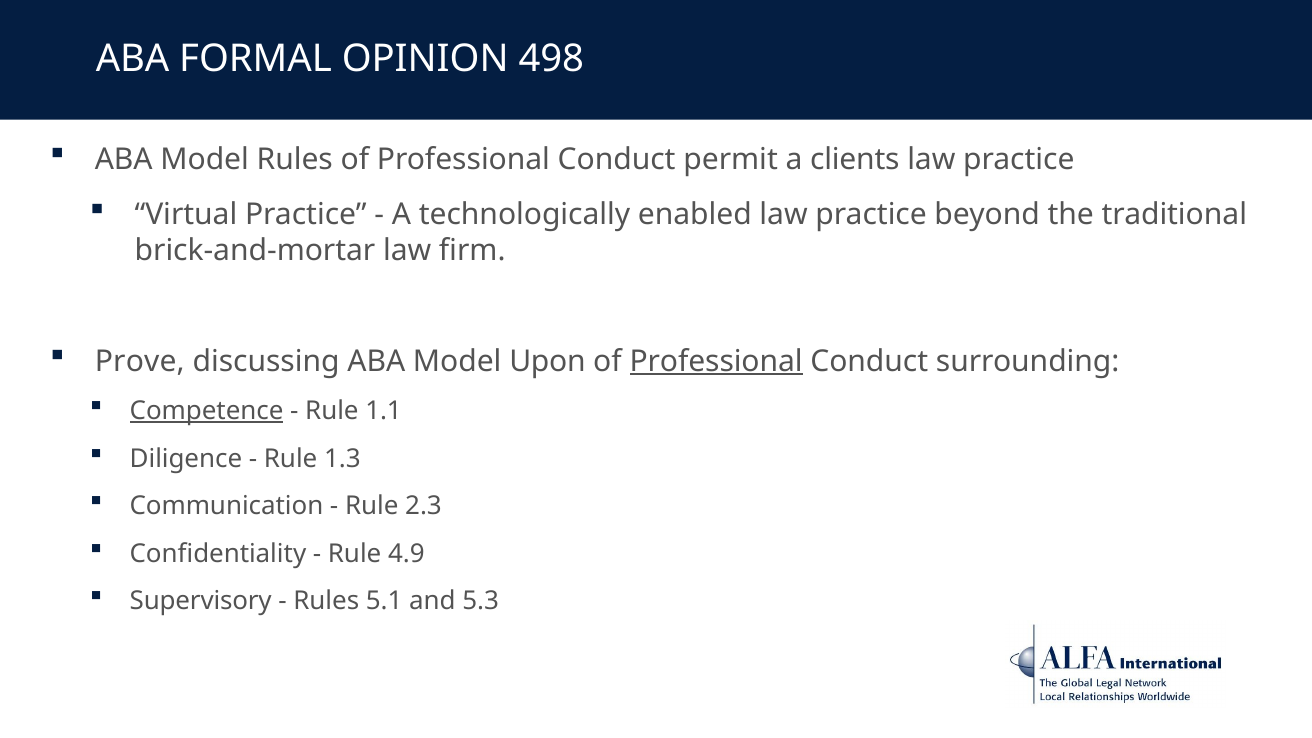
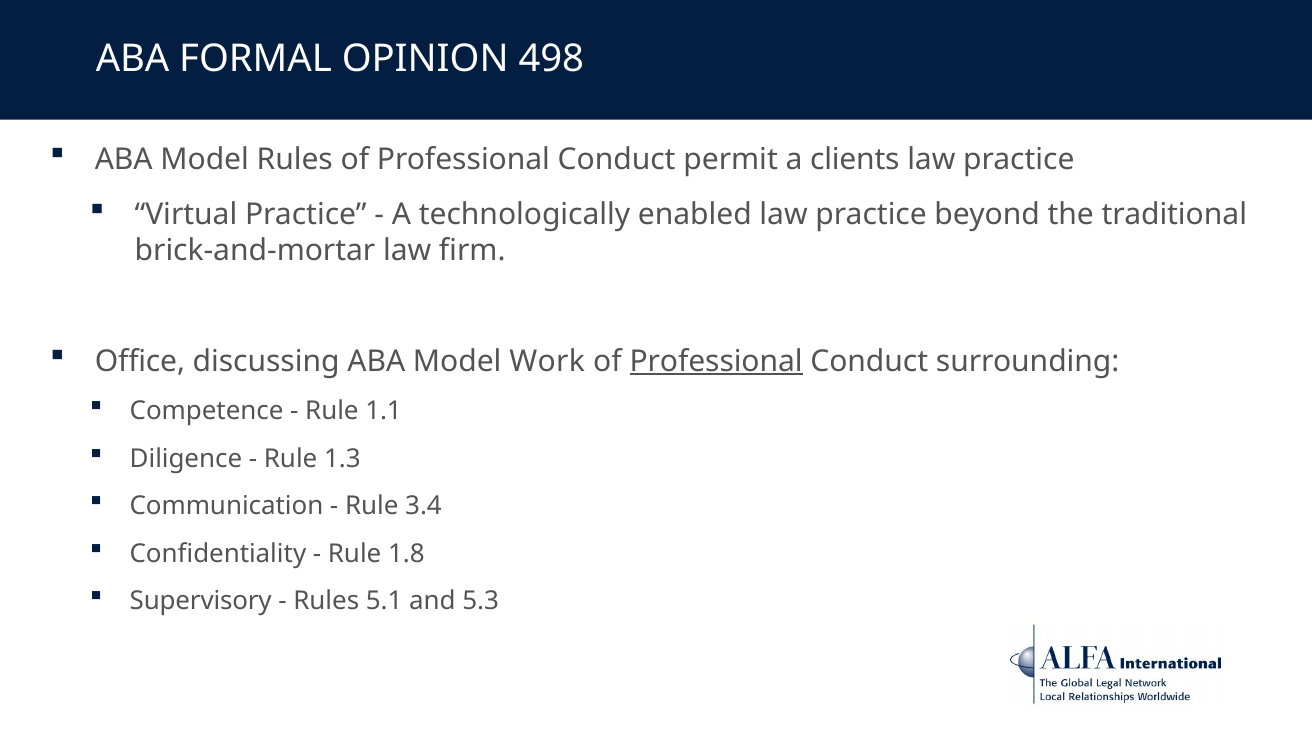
Prove: Prove -> Office
Upon: Upon -> Work
Competence underline: present -> none
2.3: 2.3 -> 3.4
4.9: 4.9 -> 1.8
